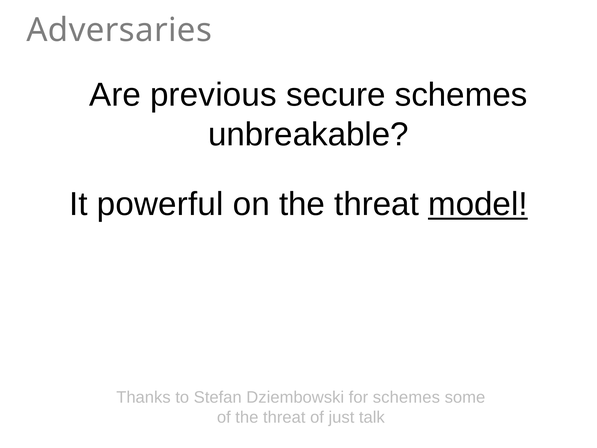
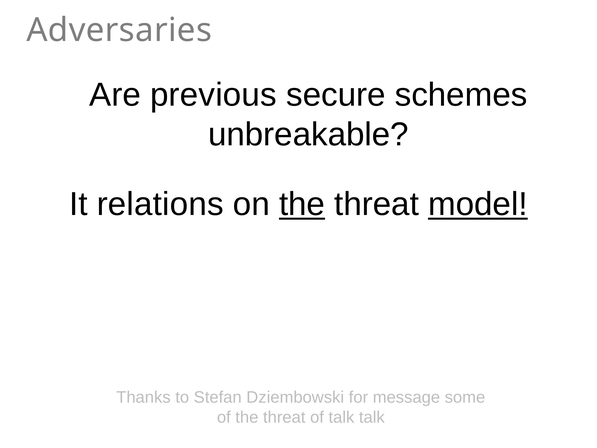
powerful: powerful -> relations
the at (302, 204) underline: none -> present
for schemes: schemes -> message
of just: just -> talk
